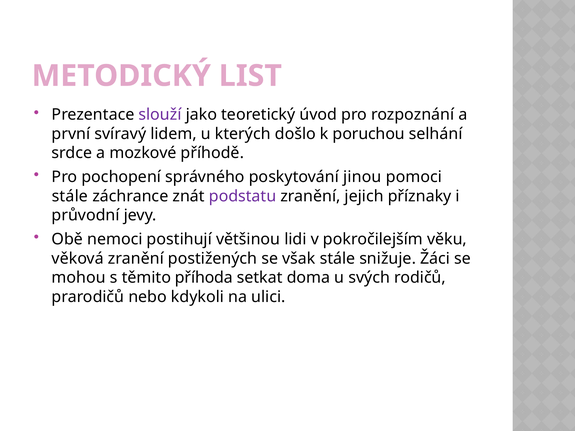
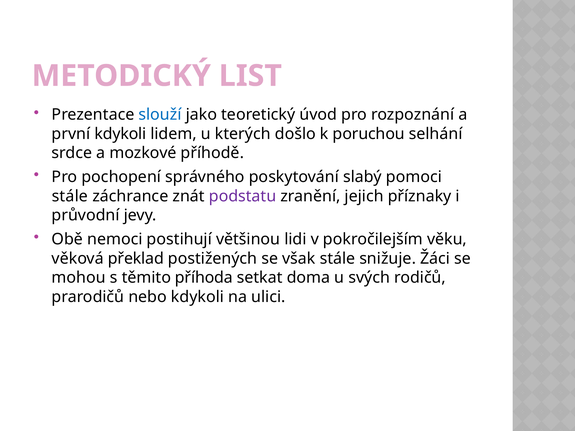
slouží colour: purple -> blue
první svíravý: svíravý -> kdykoli
jinou: jinou -> slabý
věková zranění: zranění -> překlad
